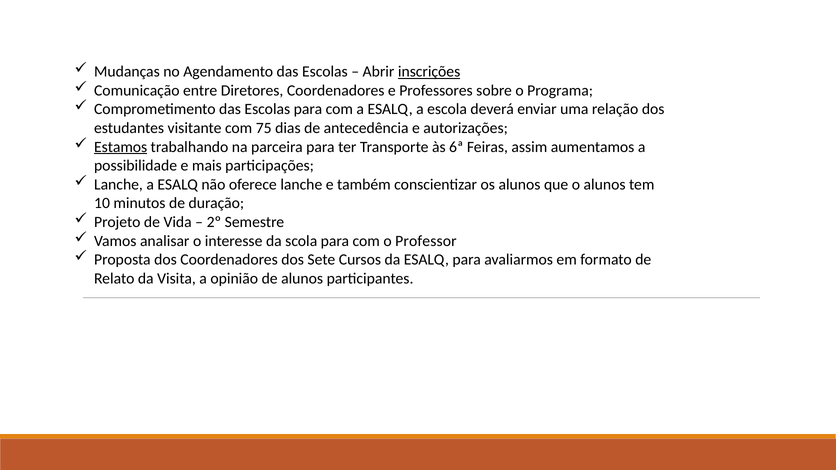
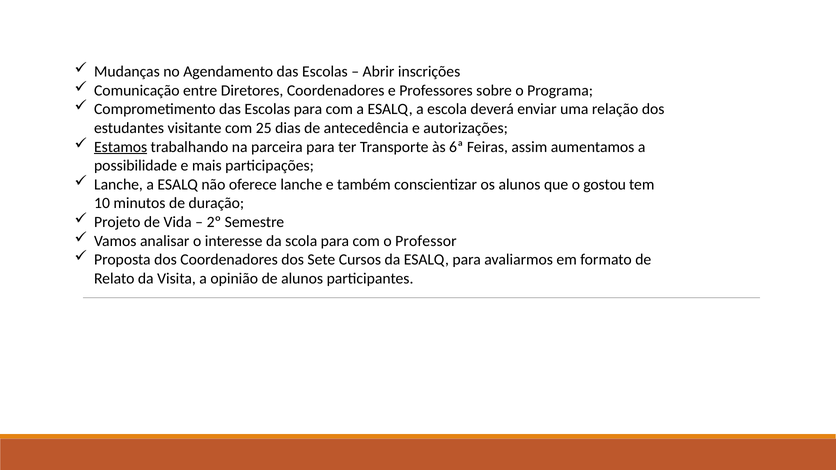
inscrições underline: present -> none
75: 75 -> 25
o alunos: alunos -> gostou
